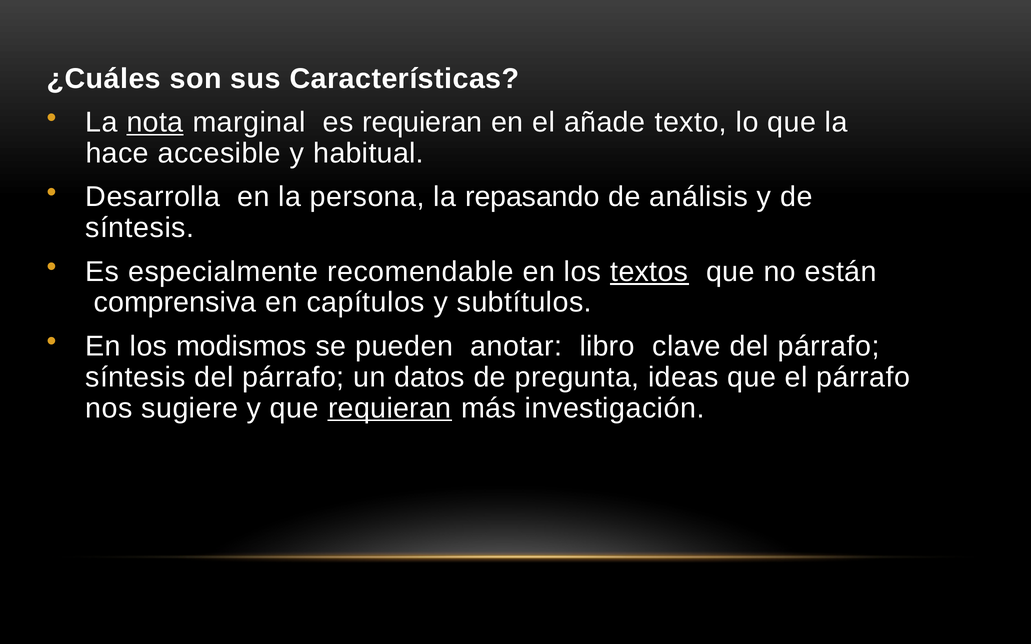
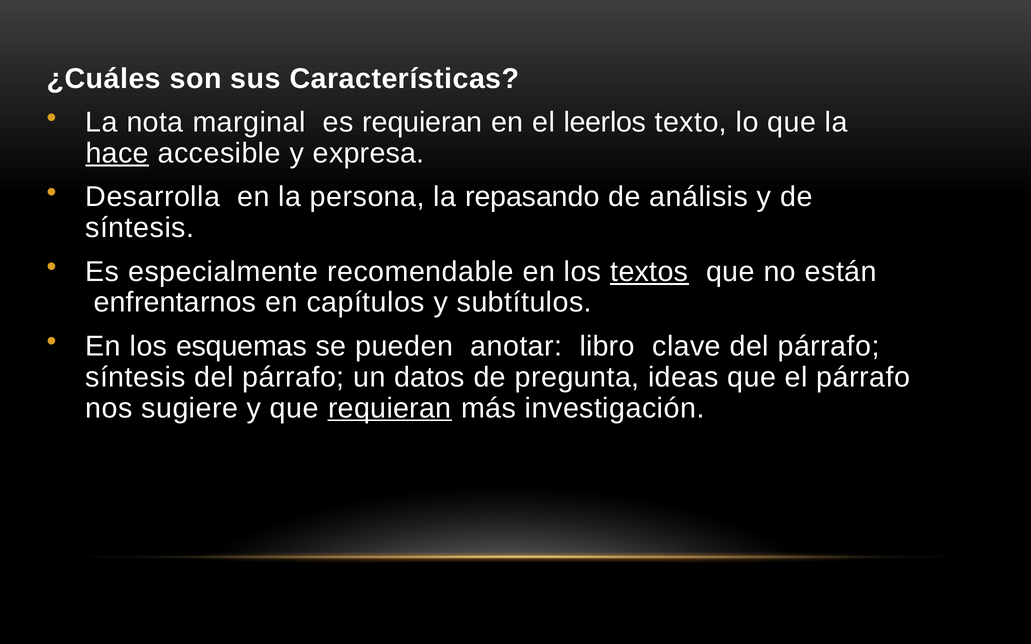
nota underline: present -> none
añade: añade -> leerlos
hace underline: none -> present
habitual: habitual -> expresa
comprensiva: comprensiva -> enfrentarnos
modismos: modismos -> esquemas
